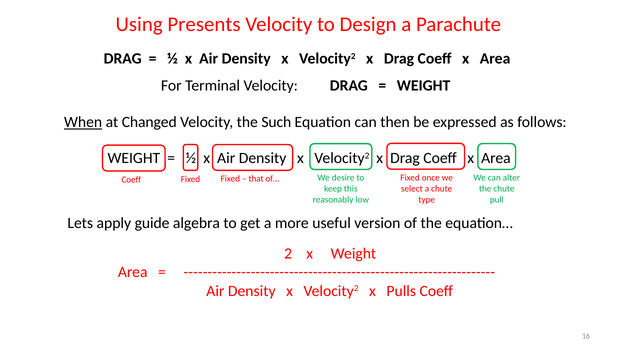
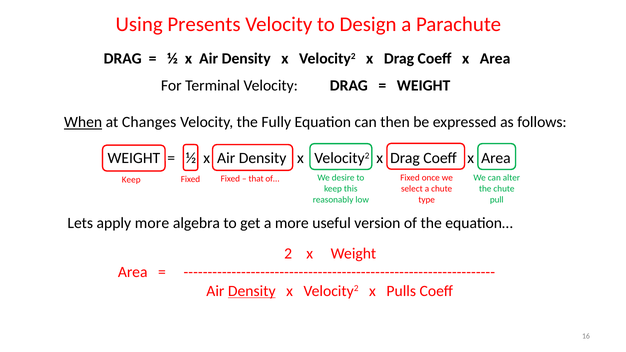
Changed: Changed -> Changes
Such: Such -> Fully
Coeff at (131, 180): Coeff -> Keep
apply guide: guide -> more
Density at (252, 291) underline: none -> present
